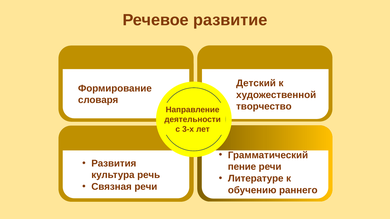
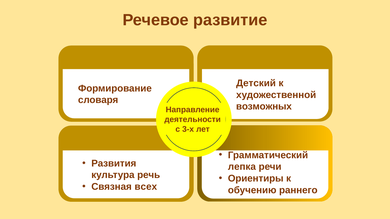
творчество: творчество -> возможных
пение: пение -> лепка
Литературе: Литературе -> Ориентиры
Связная речи: речи -> всех
